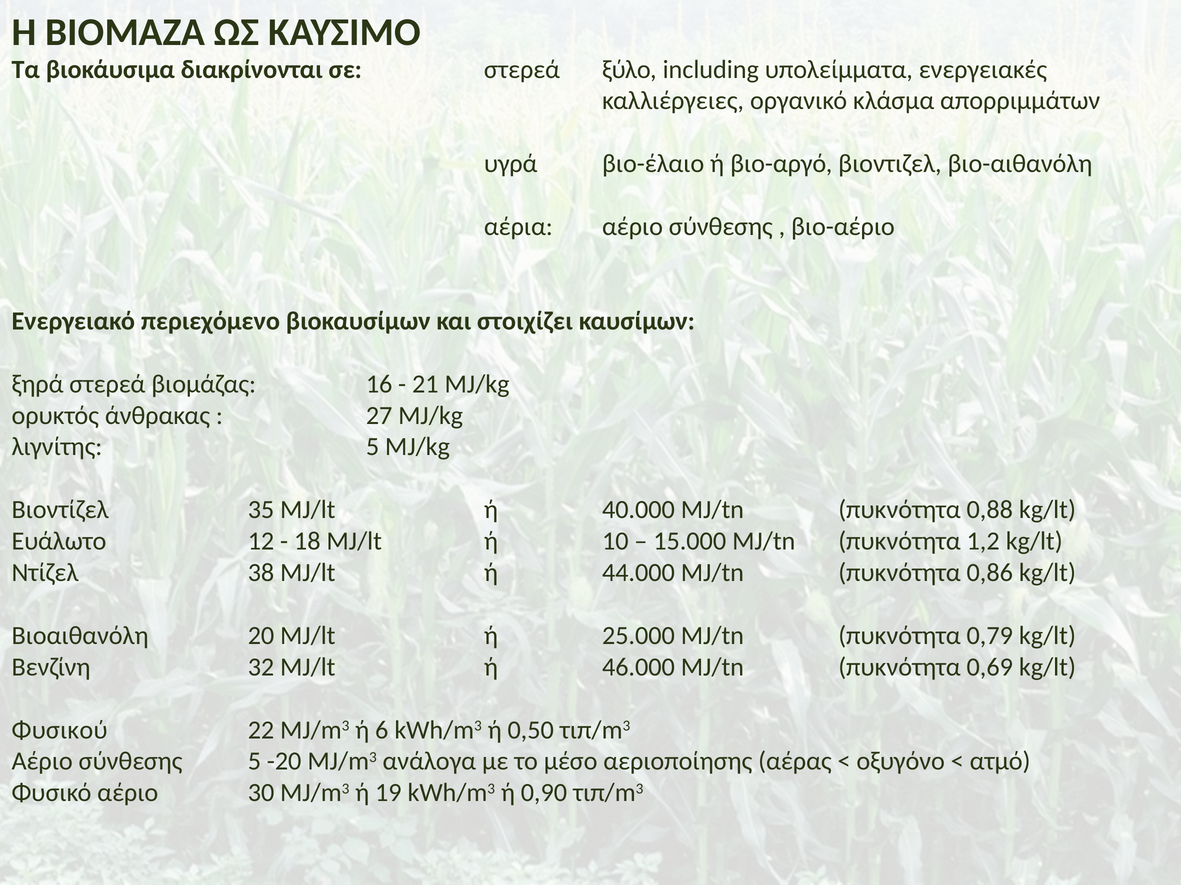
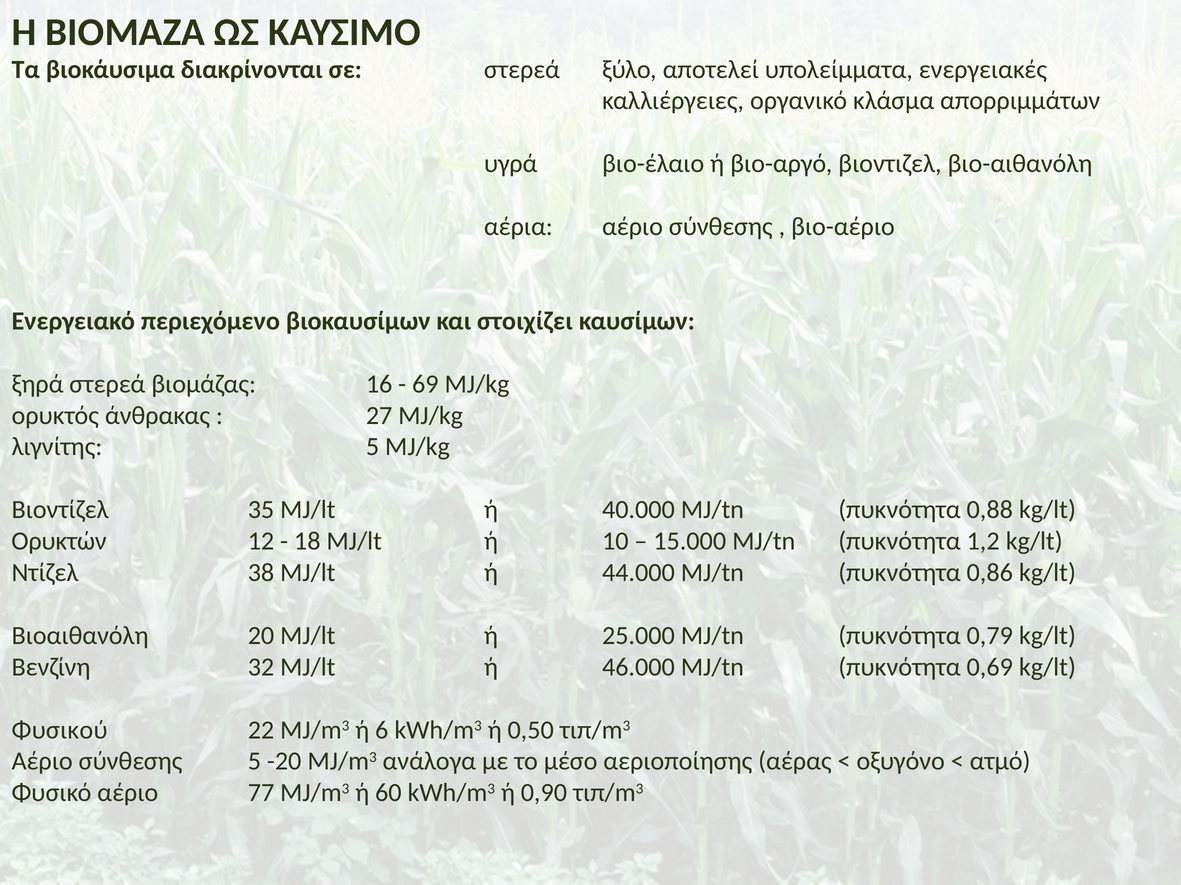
including: including -> αποτελεί
21: 21 -> 69
Ευάλωτο: Ευάλωτο -> Ορυκτών
30: 30 -> 77
19: 19 -> 60
